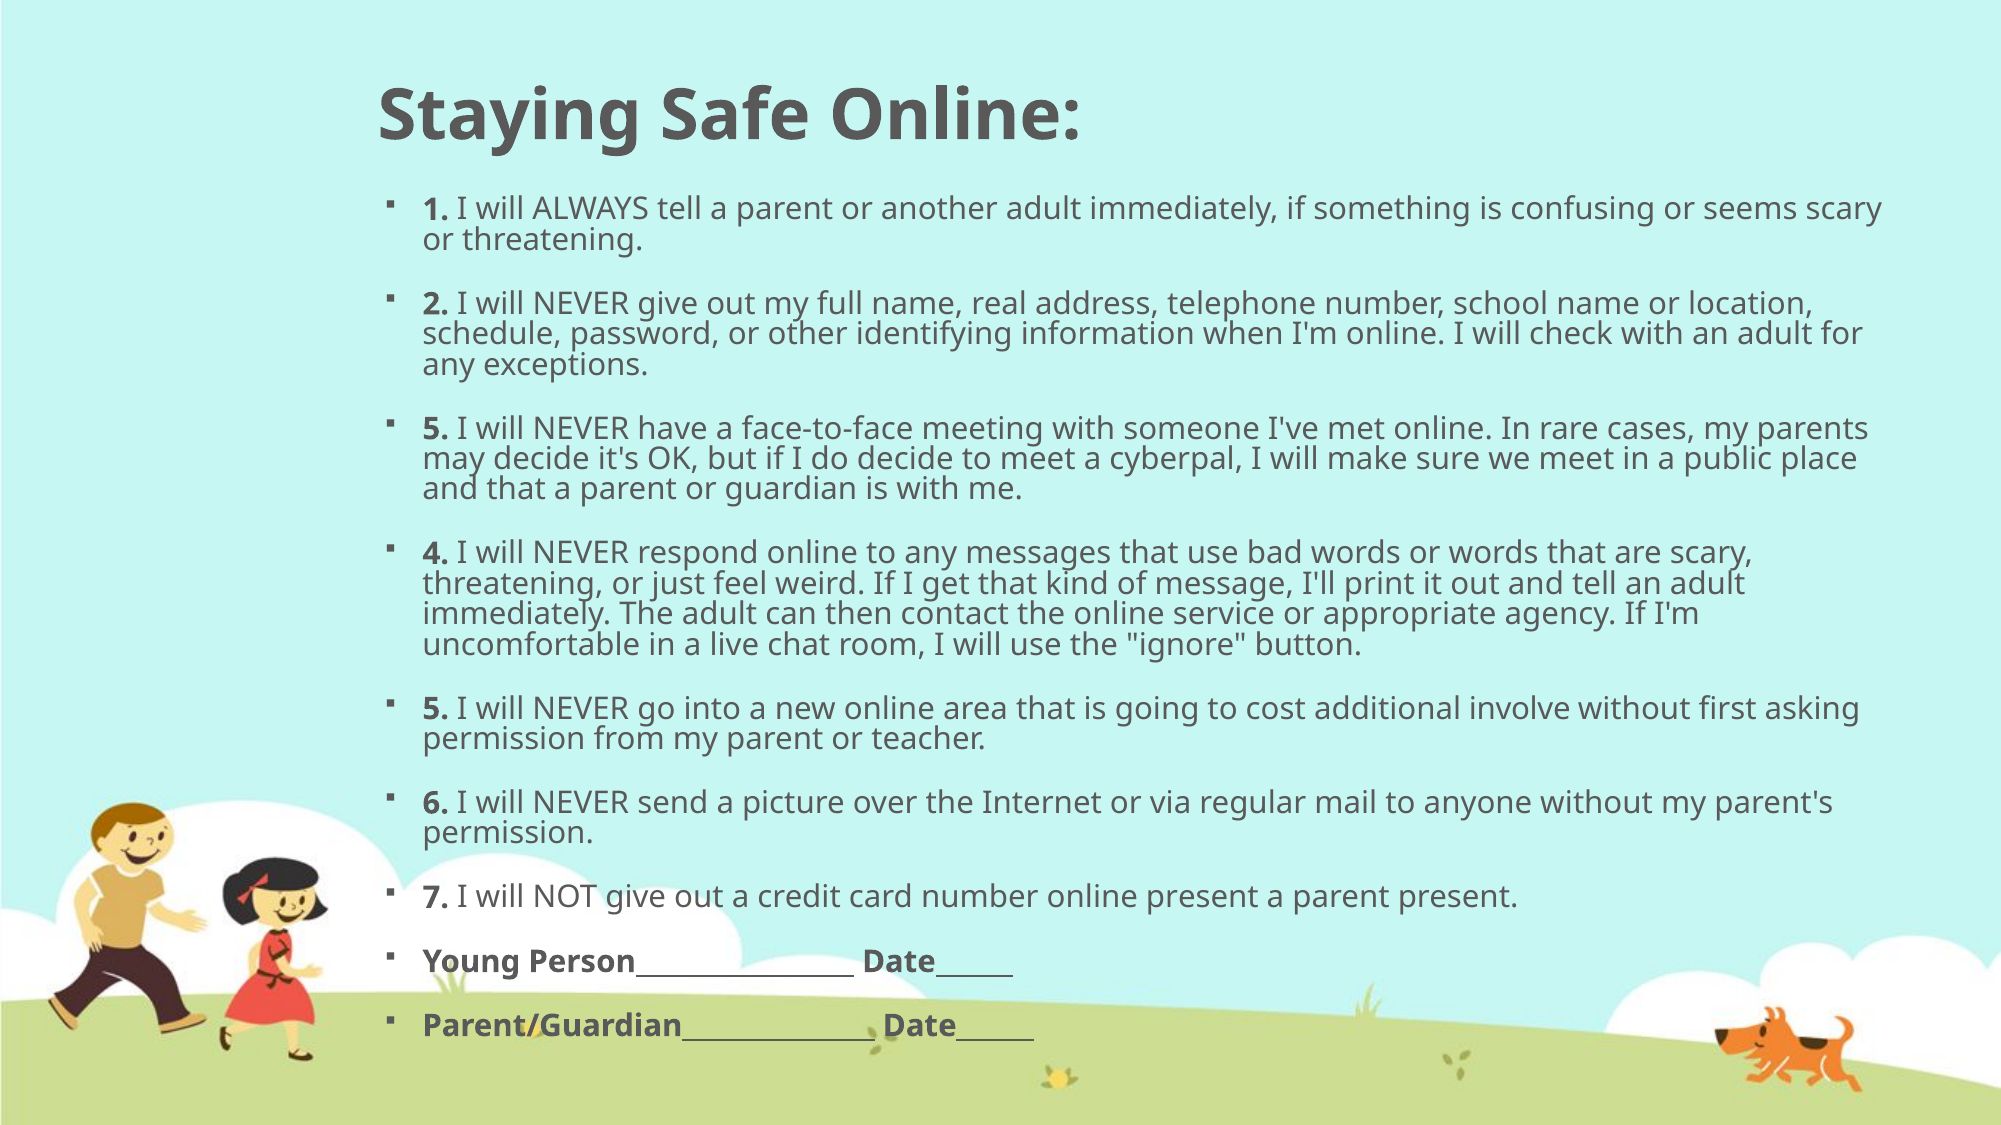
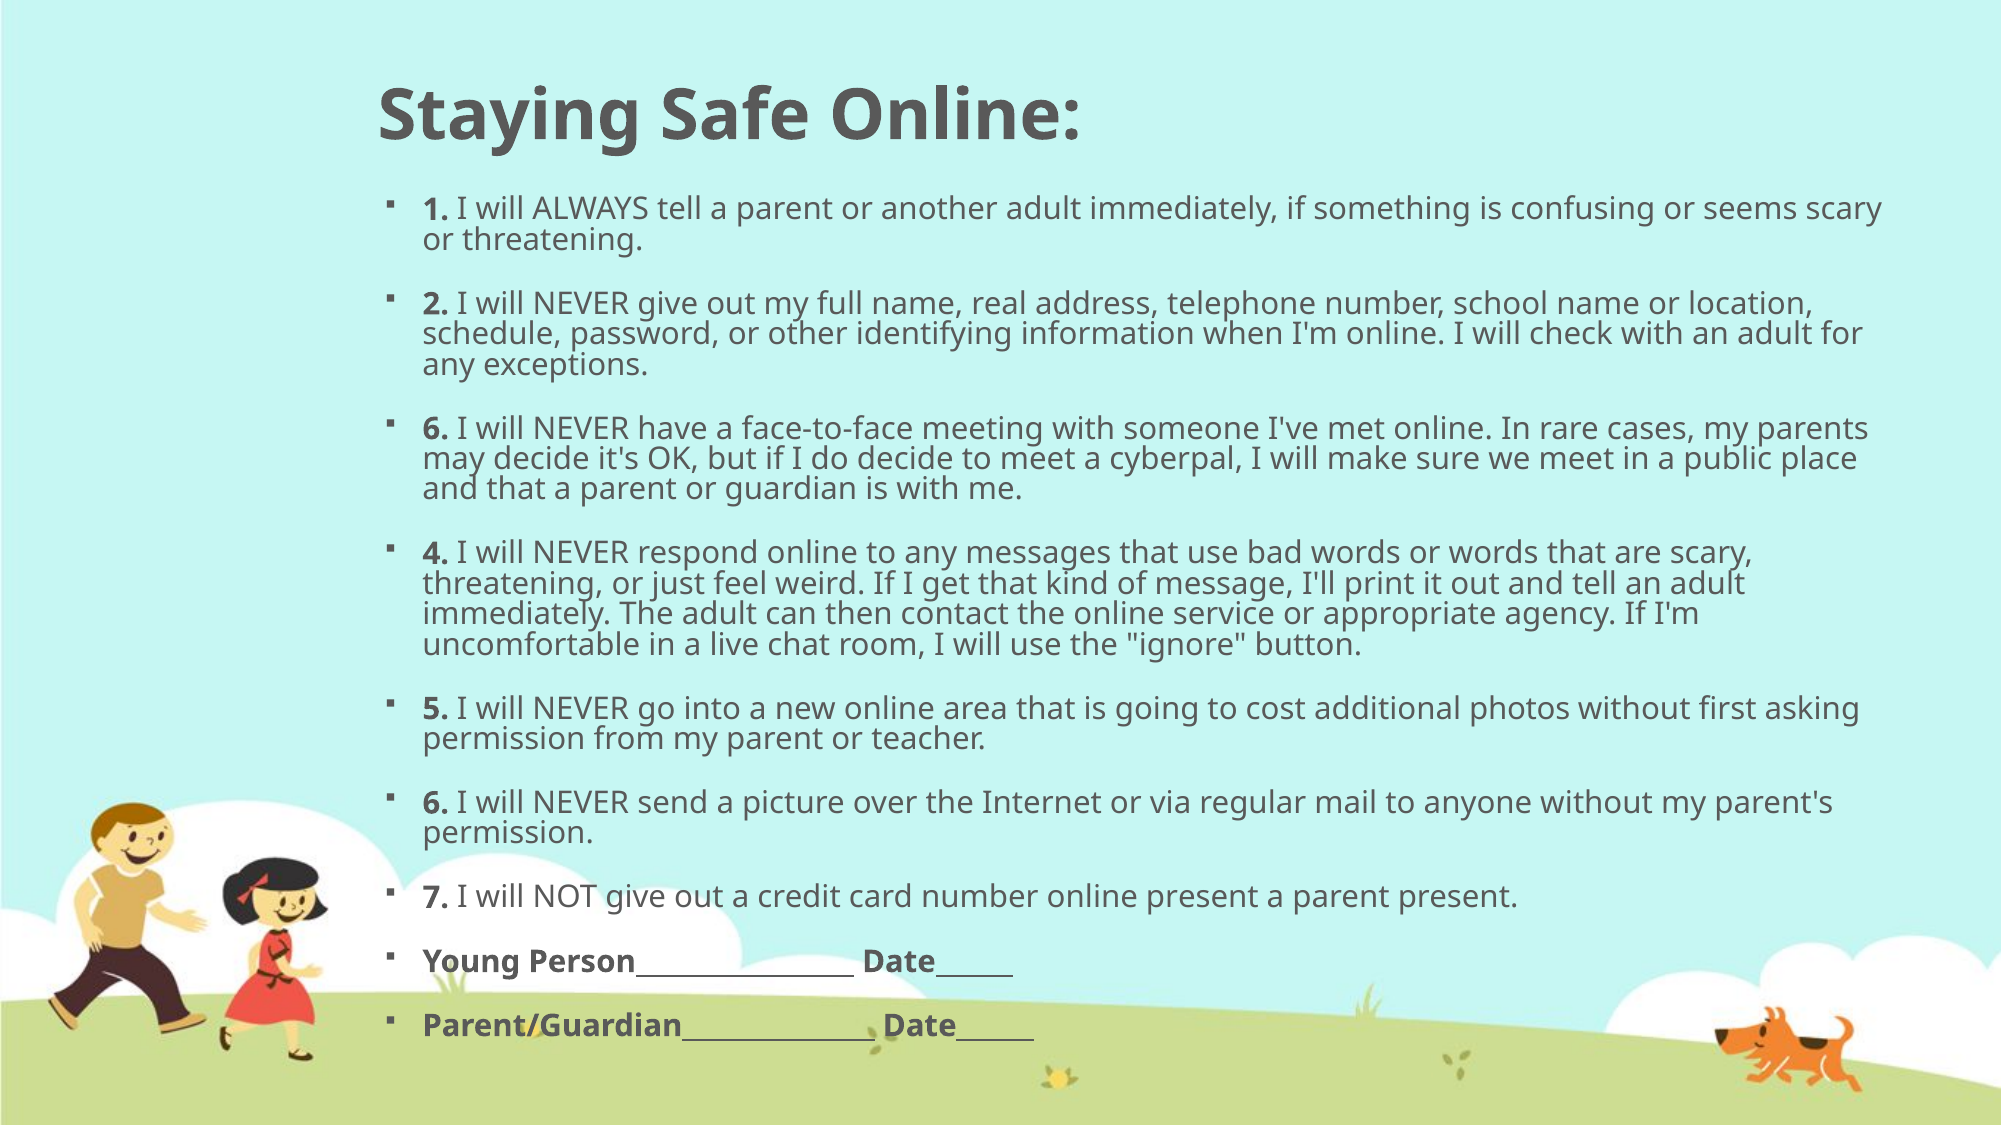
5 at (436, 429): 5 -> 6
involve: involve -> photos
